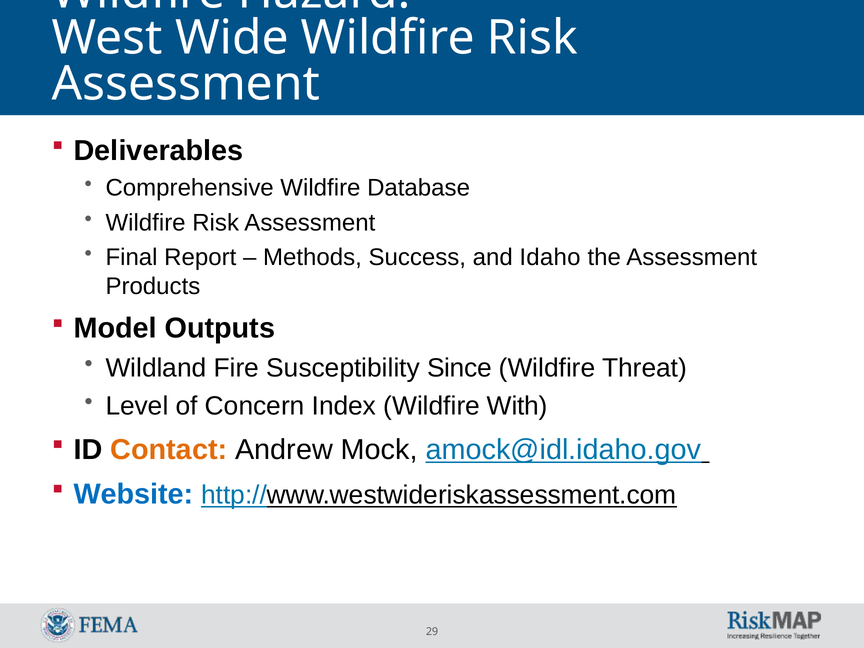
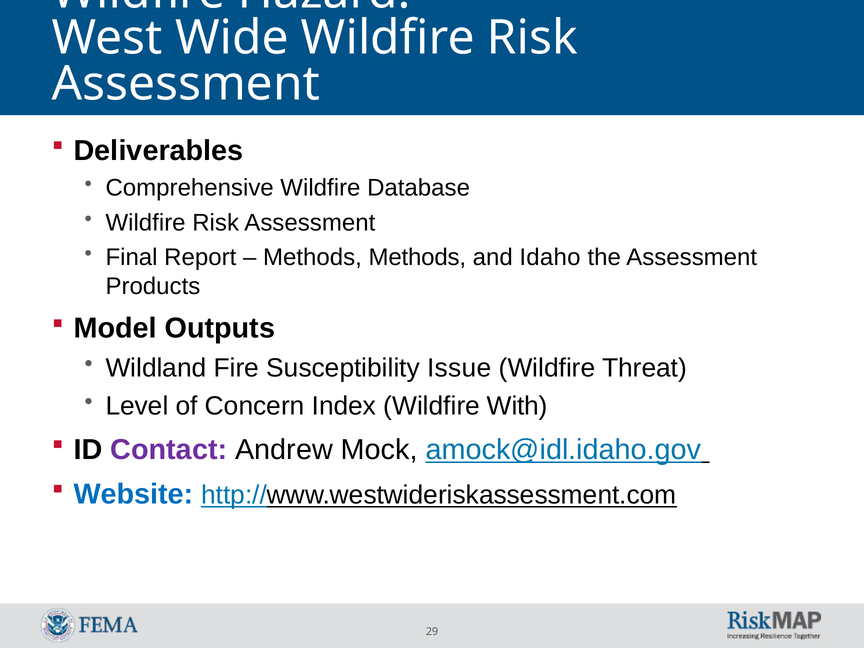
Methods Success: Success -> Methods
Since: Since -> Issue
Contact colour: orange -> purple
